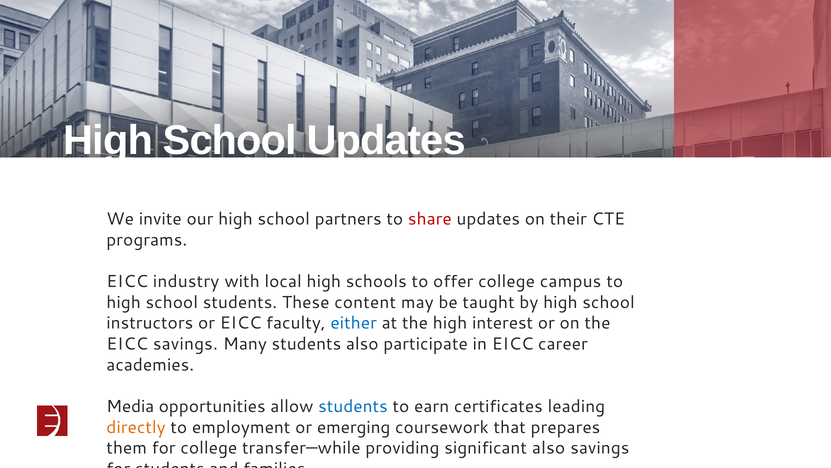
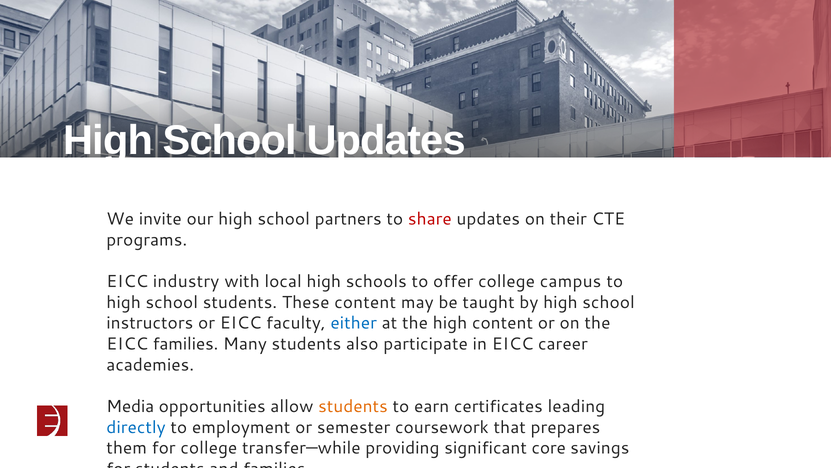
high interest: interest -> content
EICC savings: savings -> families
students at (353, 406) colour: blue -> orange
directly colour: orange -> blue
emerging: emerging -> semester
significant also: also -> core
